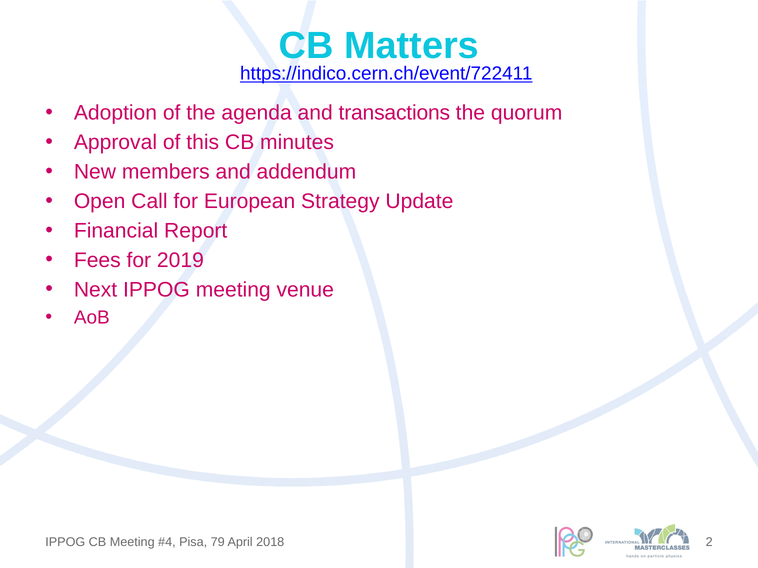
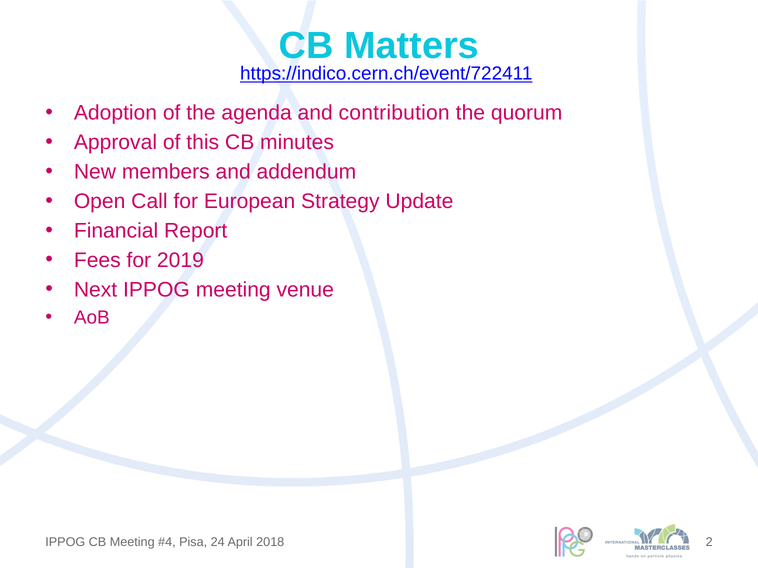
transactions: transactions -> contribution
79: 79 -> 24
